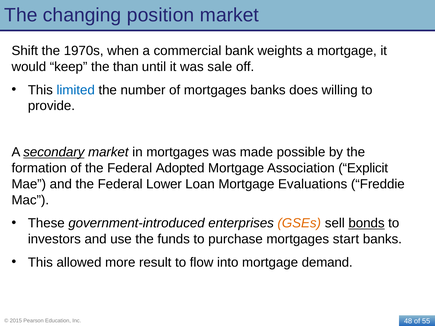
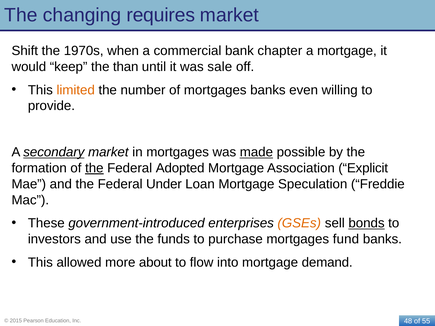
position: position -> requires
weights: weights -> chapter
limited colour: blue -> orange
does: does -> even
made underline: none -> present
the at (94, 168) underline: none -> present
Lower: Lower -> Under
Evaluations: Evaluations -> Speculation
start: start -> fund
result: result -> about
